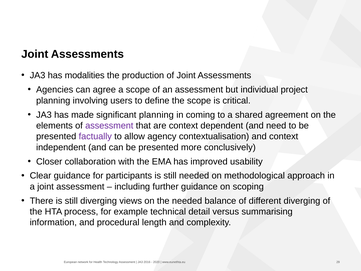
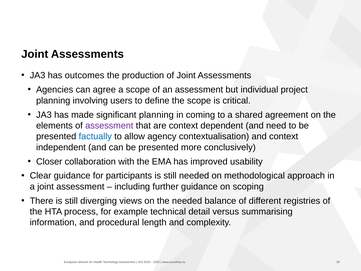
modalities: modalities -> outcomes
factually colour: purple -> blue
different diverging: diverging -> registries
